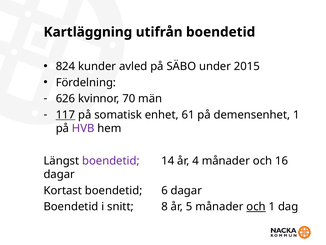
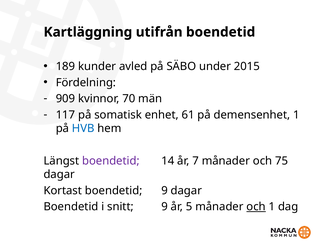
824: 824 -> 189
626: 626 -> 909
117 underline: present -> none
HVB colour: purple -> blue
4: 4 -> 7
16: 16 -> 75
boendetid 6: 6 -> 9
snitt 8: 8 -> 9
